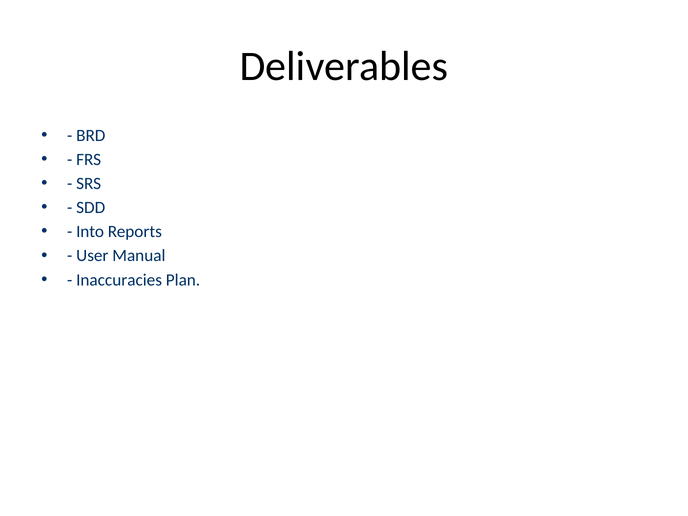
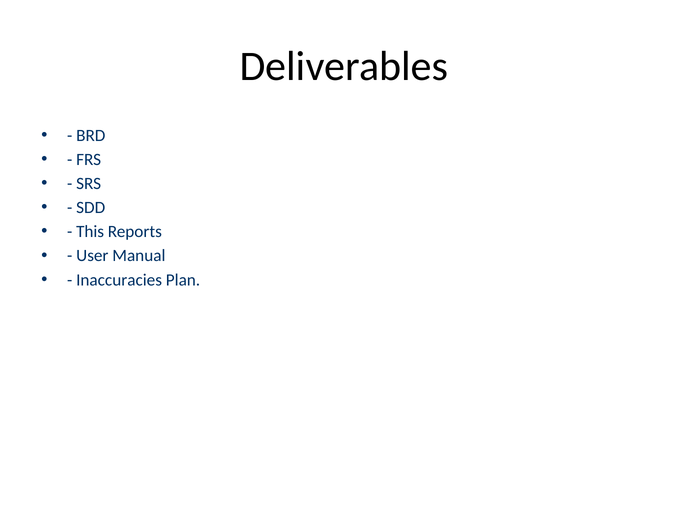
Into: Into -> This
